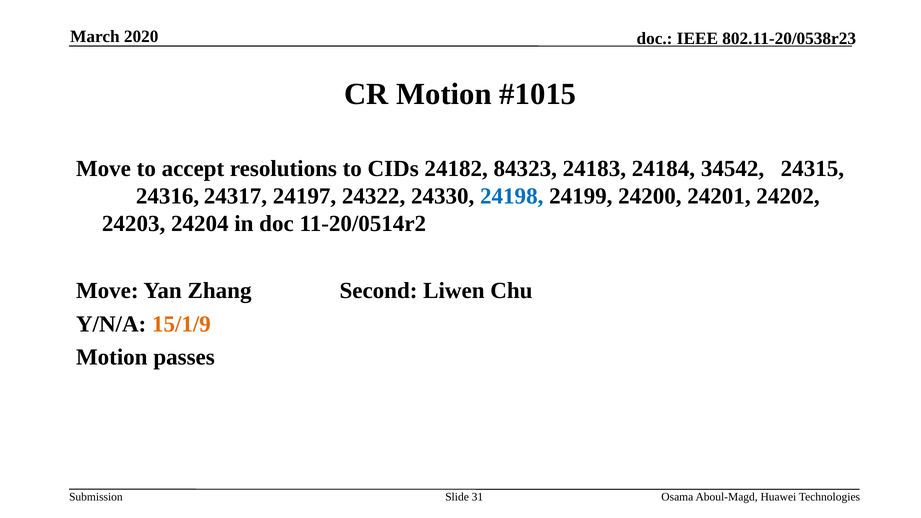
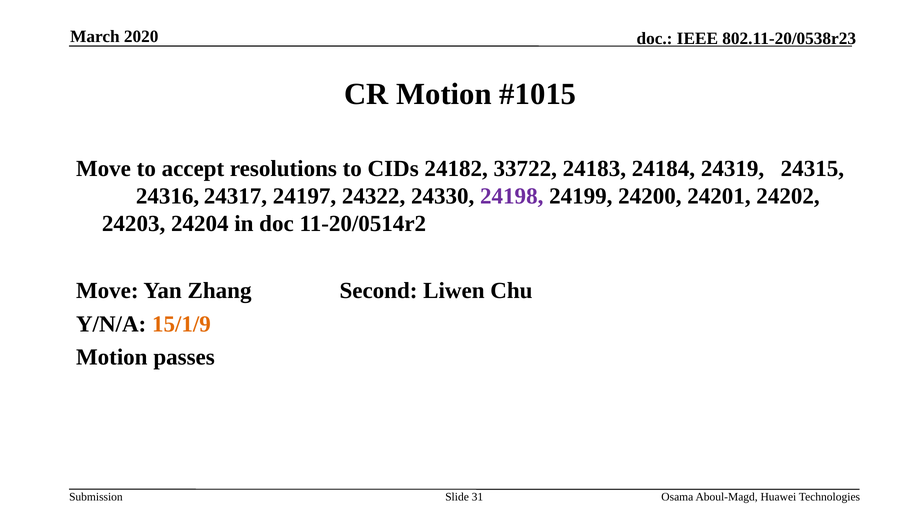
84323: 84323 -> 33722
34542: 34542 -> 24319
24198 colour: blue -> purple
